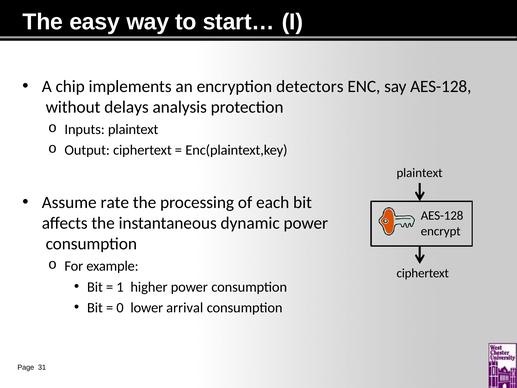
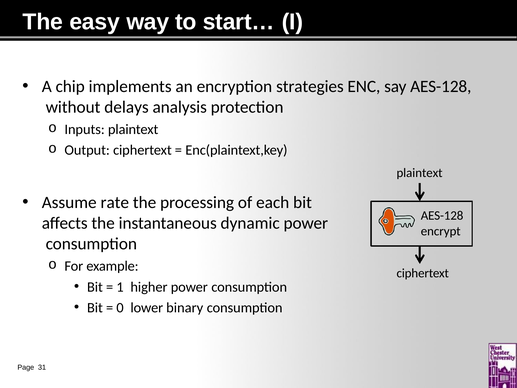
detectors: detectors -> strategies
arrival: arrival -> binary
